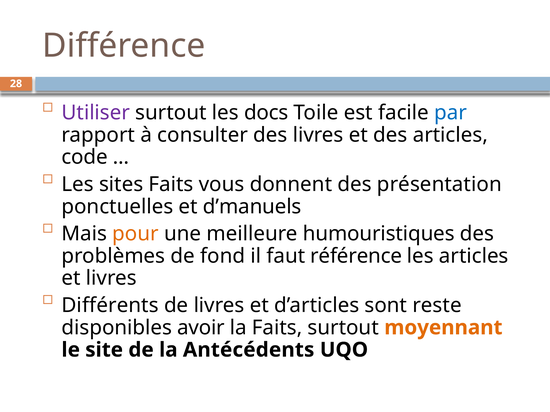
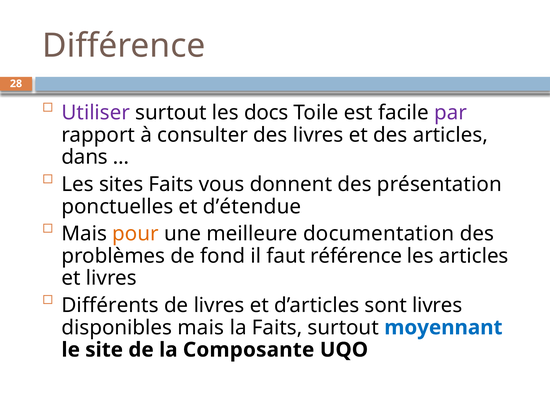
par colour: blue -> purple
code: code -> dans
d’manuels: d’manuels -> d’étendue
humouristiques: humouristiques -> documentation
sont reste: reste -> livres
disponibles avoir: avoir -> mais
moyennant colour: orange -> blue
Antécédents: Antécédents -> Composante
